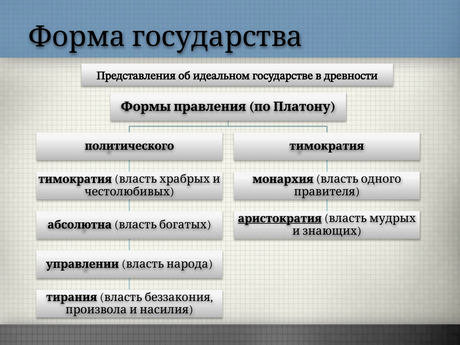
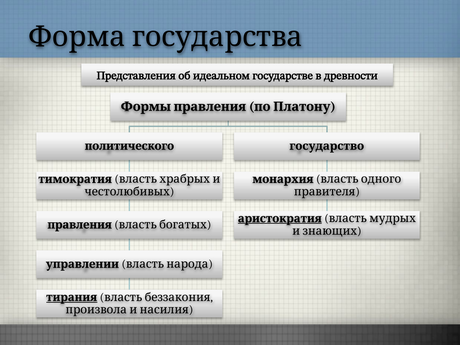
тимократия at (327, 146): тимократия -> государство
абсолютна: абсолютна -> правления
тирания underline: none -> present
